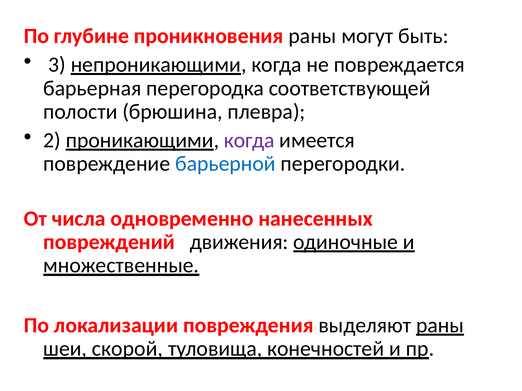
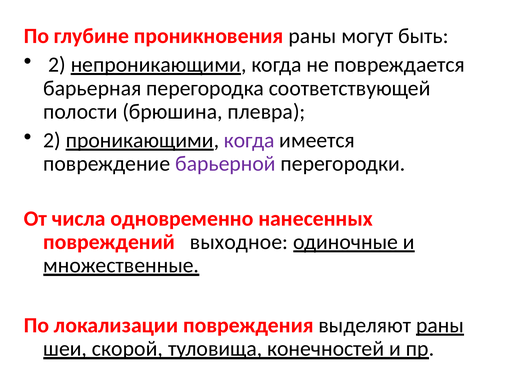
3 at (57, 65): 3 -> 2
барьерной colour: blue -> purple
движения: движения -> выходное
